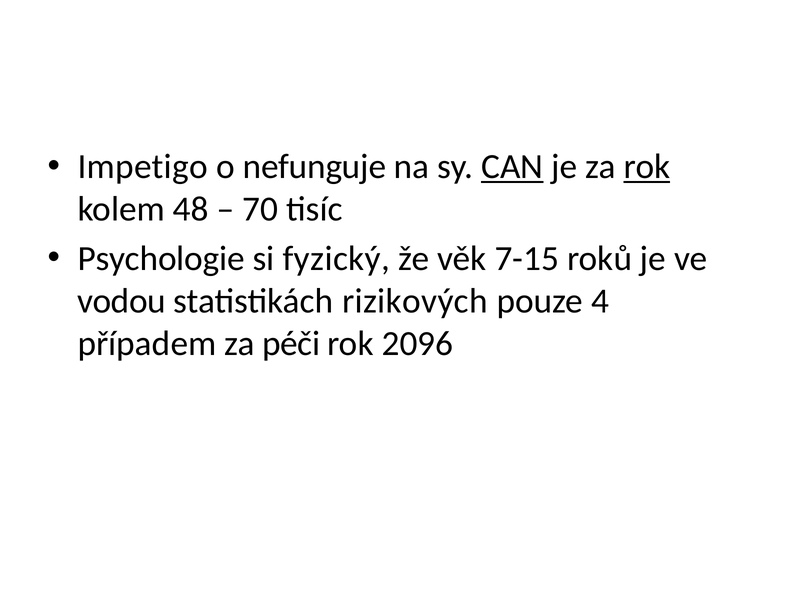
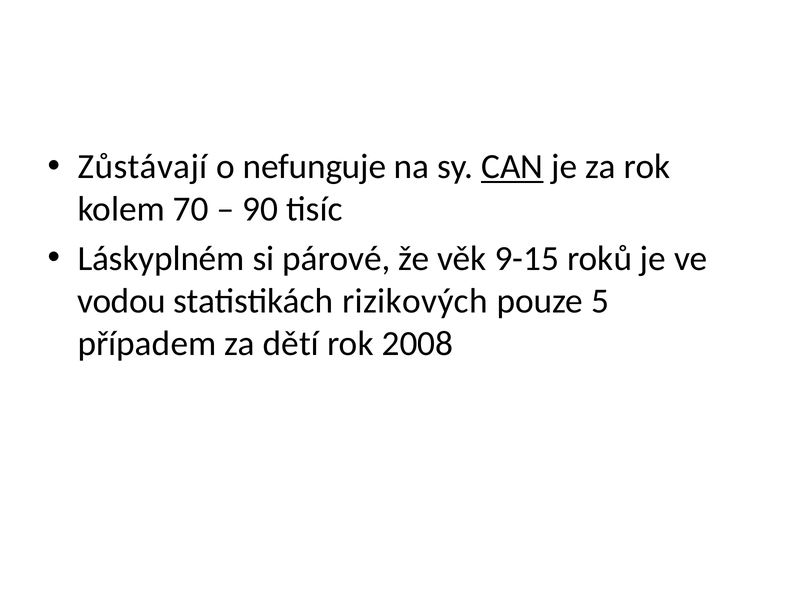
Impetigo: Impetigo -> Zůstávají
rok at (647, 167) underline: present -> none
48: 48 -> 70
70: 70 -> 90
Psychologie: Psychologie -> Láskyplném
fyzický: fyzický -> párové
7-15: 7-15 -> 9-15
4: 4 -> 5
péči: péči -> dětí
2096: 2096 -> 2008
